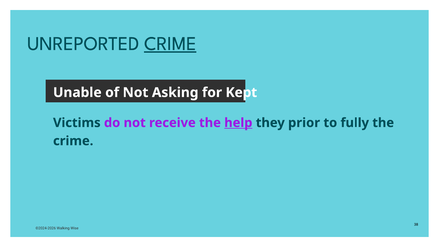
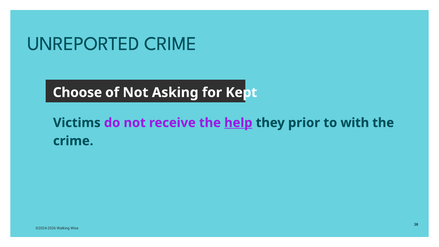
CRIME at (170, 44) underline: present -> none
Unable: Unable -> Choose
fully: fully -> with
